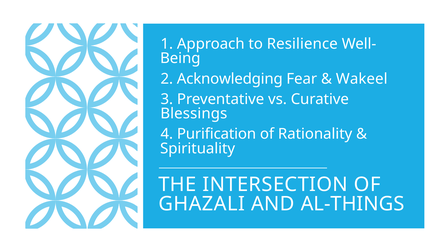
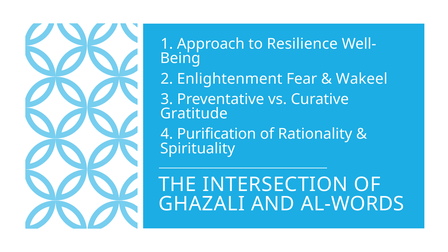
Acknowledging: Acknowledging -> Enlightenment
Blessings: Blessings -> Gratitude
AL-THINGS: AL-THINGS -> AL-WORDS
